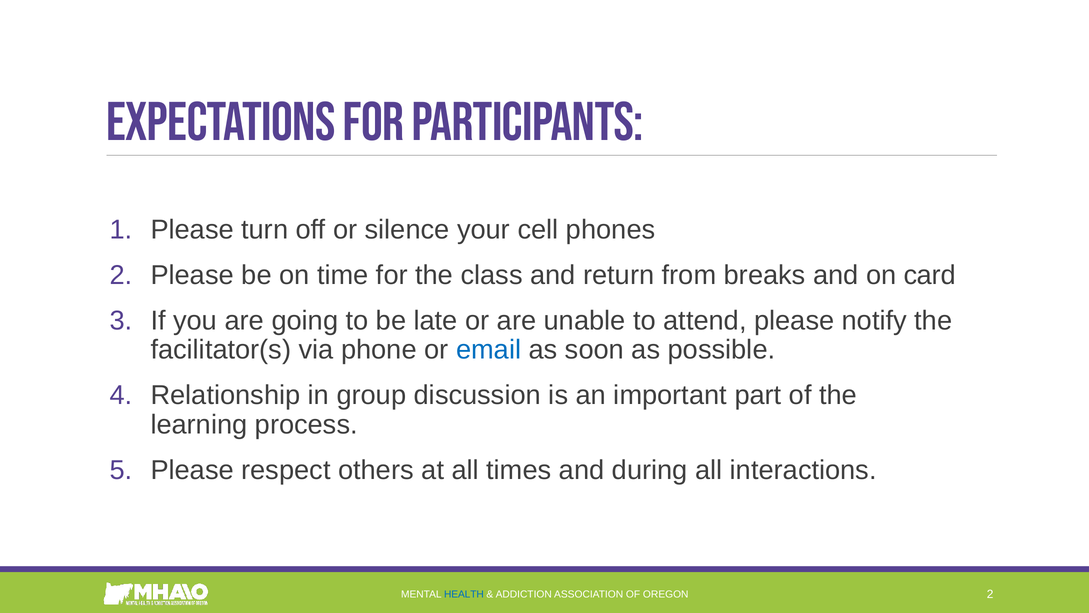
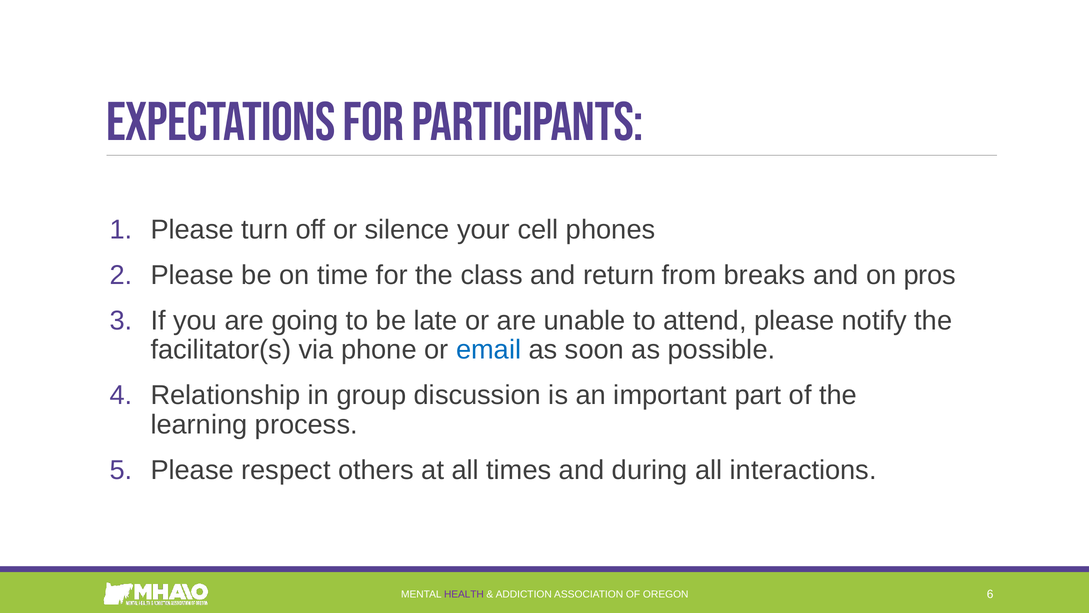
card: card -> pros
HEALTH colour: blue -> purple
OREGON 2: 2 -> 6
